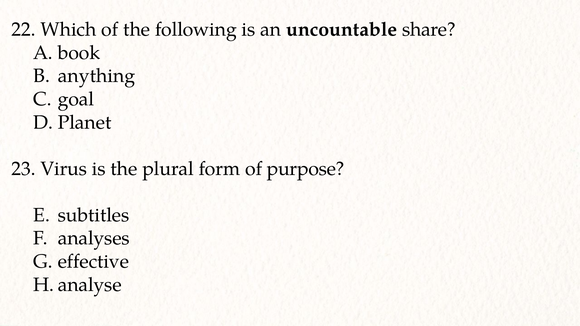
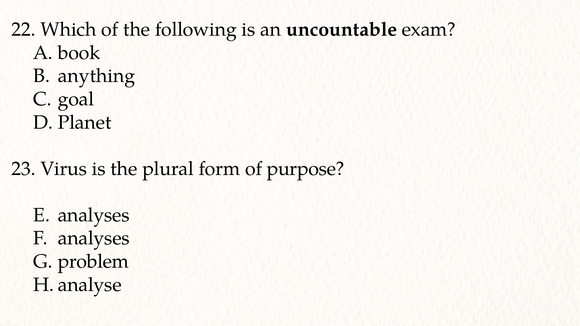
share: share -> exam
subtitles at (94, 215): subtitles -> analyses
effective: effective -> problem
